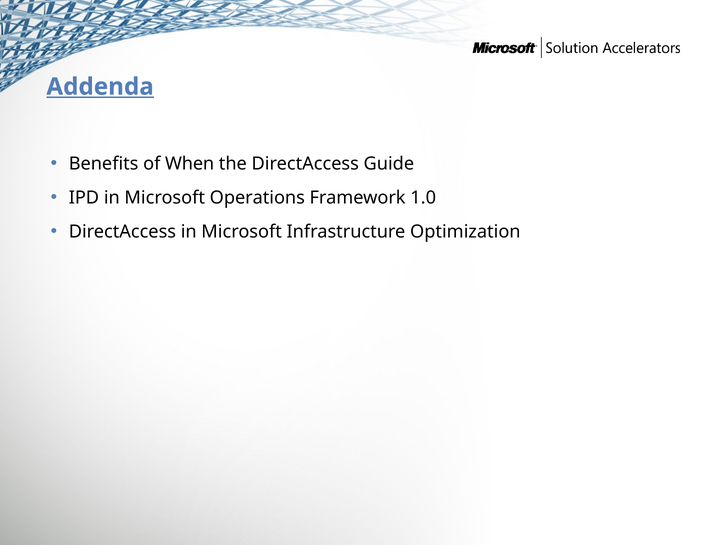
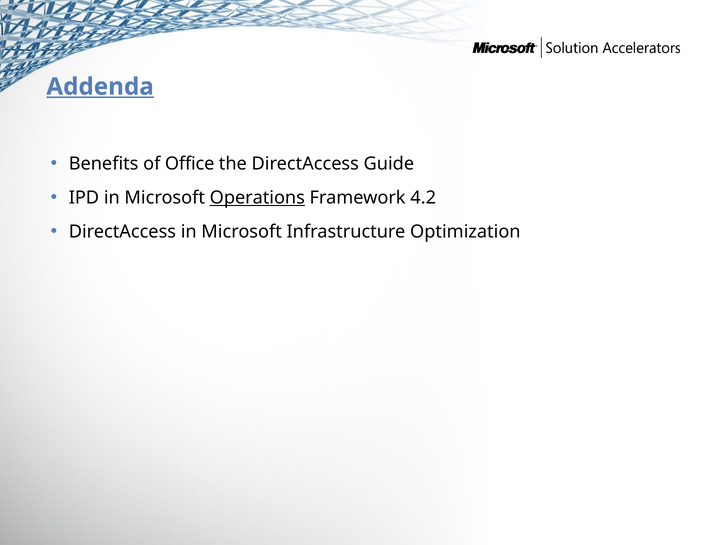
When: When -> Office
Operations underline: none -> present
1.0: 1.0 -> 4.2
